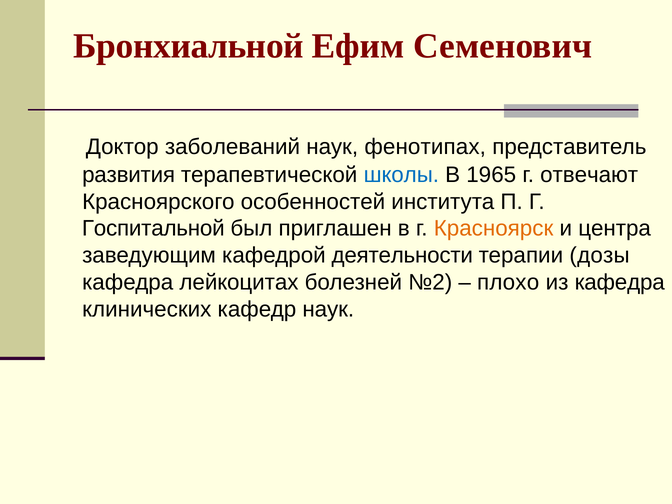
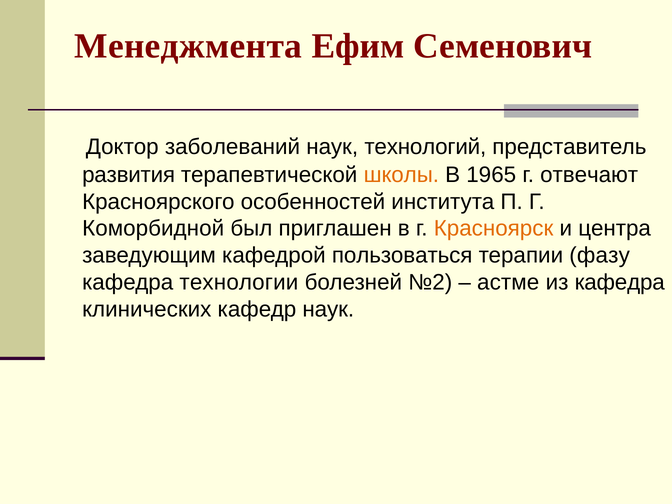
Бронхиальной: Бронхиальной -> Менеджмента
фенотипах: фенотипах -> технологий
школы colour: blue -> orange
Госпитальной: Госпитальной -> Коморбидной
деятельности: деятельности -> пользоваться
дозы: дозы -> фазу
лейкоцитах: лейкоцитах -> технологии
плохо: плохо -> астме
